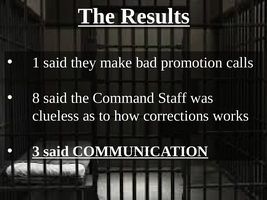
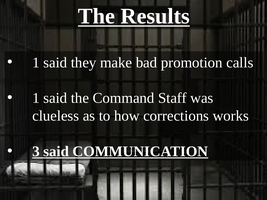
8 at (36, 98): 8 -> 1
